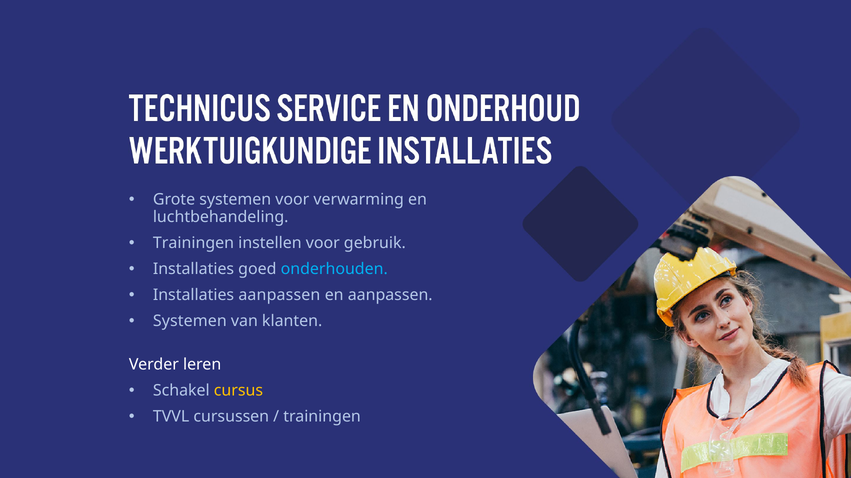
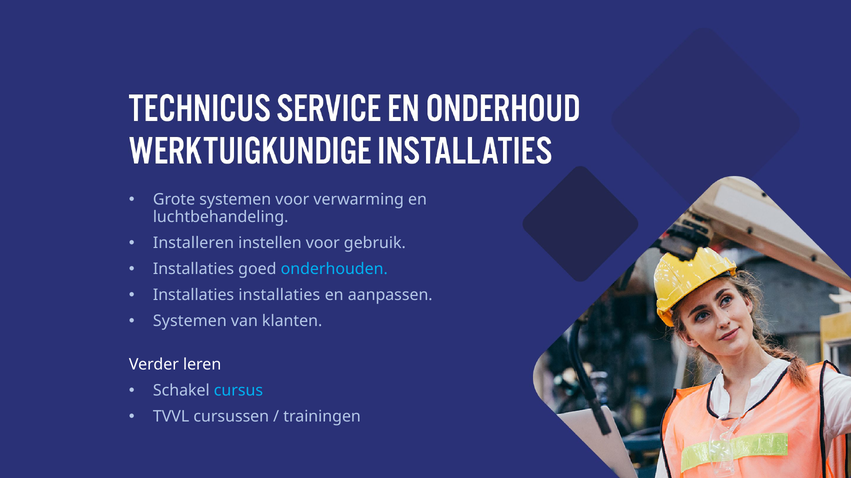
Trainingen at (194, 243): Trainingen -> Installeren
Installaties aanpassen: aanpassen -> installaties
cursus colour: yellow -> light blue
